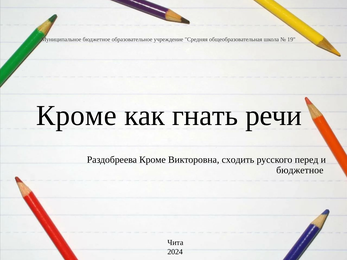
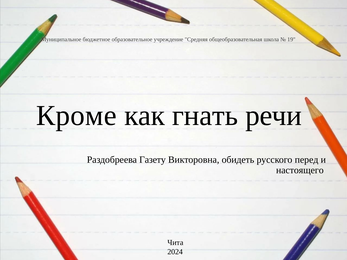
Раздобреева Кроме: Кроме -> Газету
сходить: сходить -> обидеть
бюджетное at (300, 170): бюджетное -> настоящего
